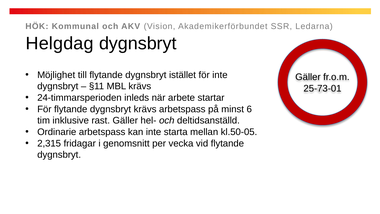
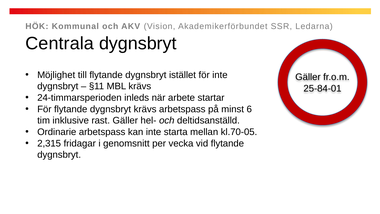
Helgdag: Helgdag -> Centrala
25-73-01: 25-73-01 -> 25-84-01
kl.50-05: kl.50-05 -> kl.70-05
